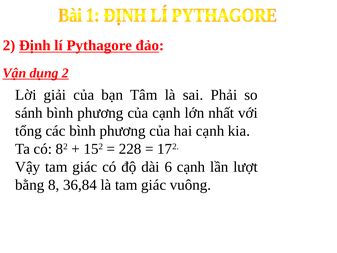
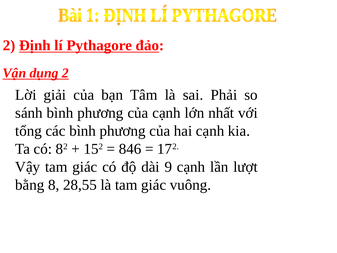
228: 228 -> 846
6: 6 -> 9
36,84: 36,84 -> 28,55
